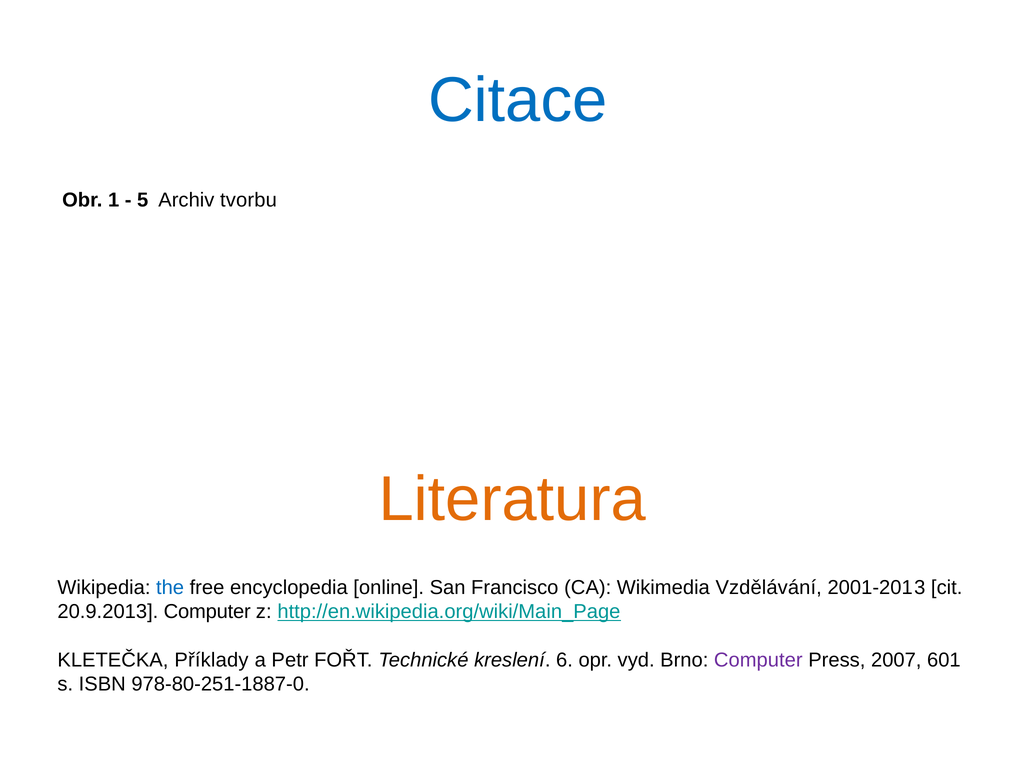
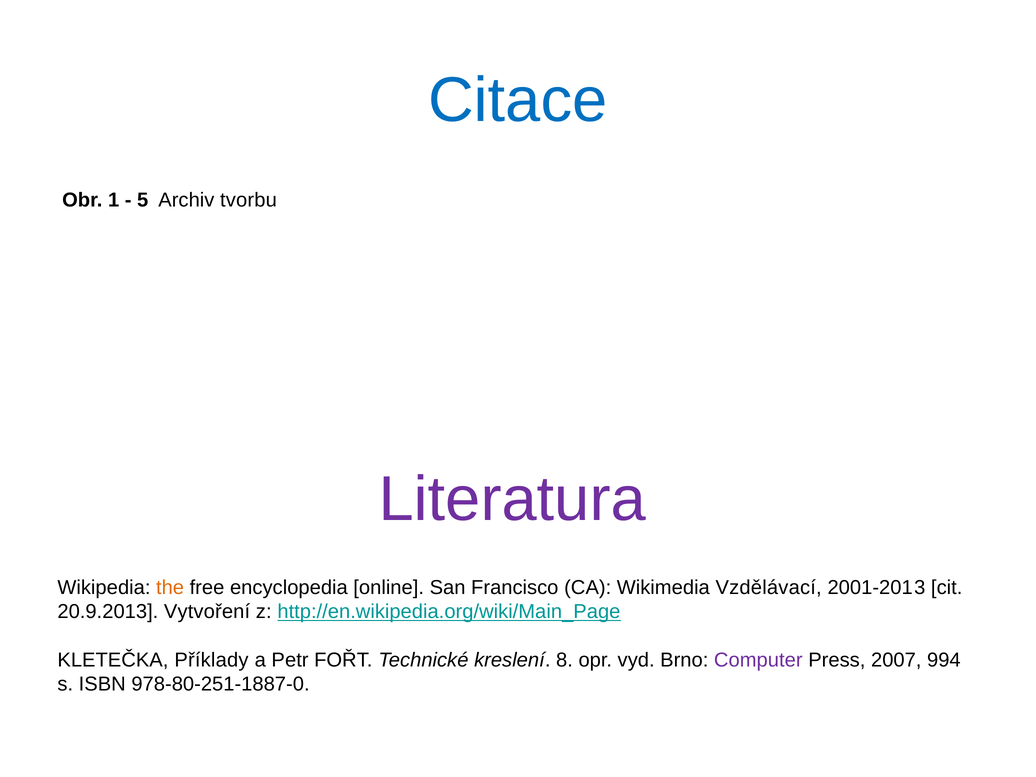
Literatura colour: orange -> purple
the colour: blue -> orange
Vzdělávání: Vzdělávání -> Vzdělávací
20.9.2013 Computer: Computer -> Vytvoření
6: 6 -> 8
601: 601 -> 994
